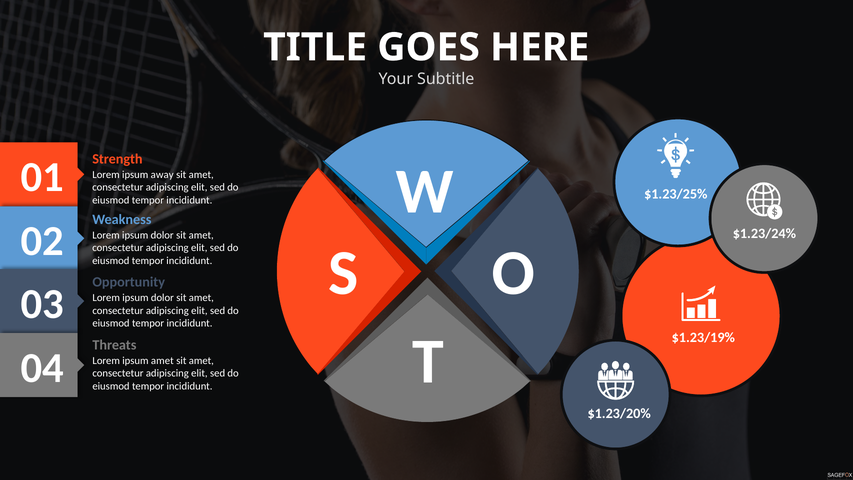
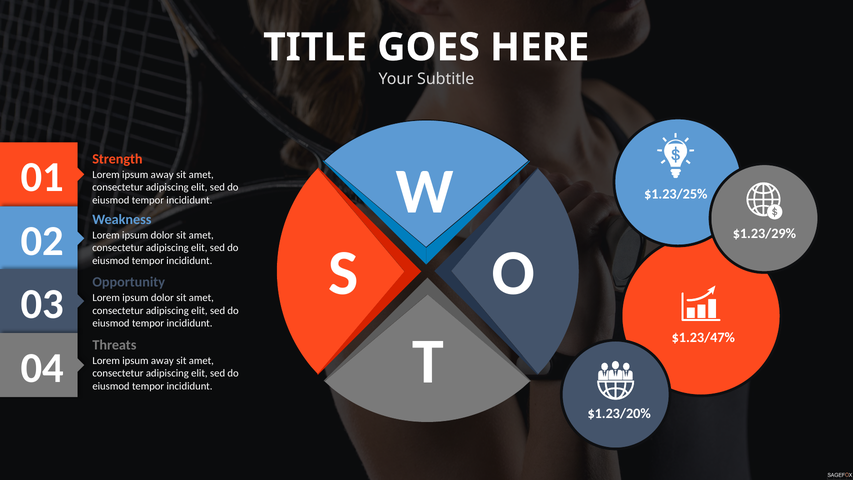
$1.23/24%: $1.23/24% -> $1.23/29%
$1.23/19%: $1.23/19% -> $1.23/47%
amet at (162, 360): amet -> away
